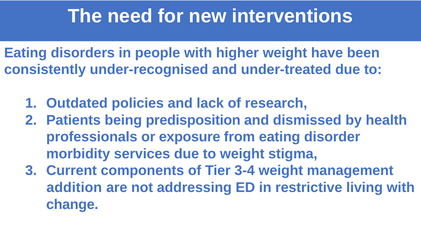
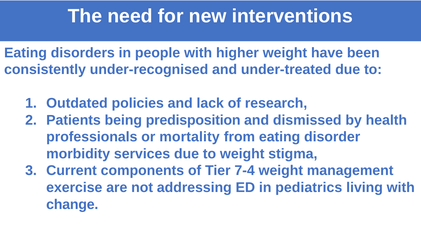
exposure: exposure -> mortality
3-4: 3-4 -> 7-4
addition: addition -> exercise
restrictive: restrictive -> pediatrics
